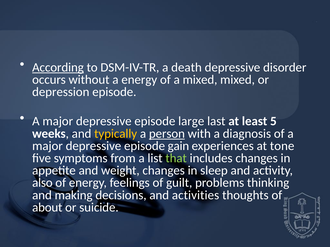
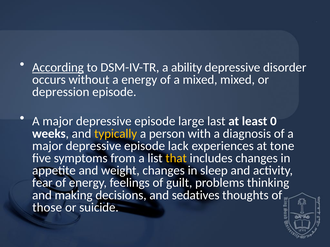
death: death -> ability
5: 5 -> 0
person underline: present -> none
gain: gain -> lack
that colour: light green -> yellow
also: also -> fear
activities: activities -> sedatives
about: about -> those
